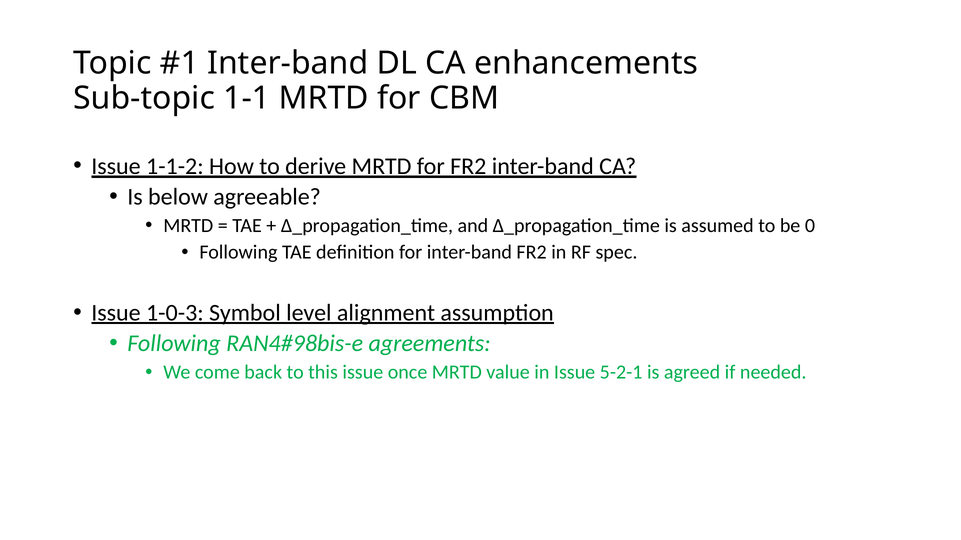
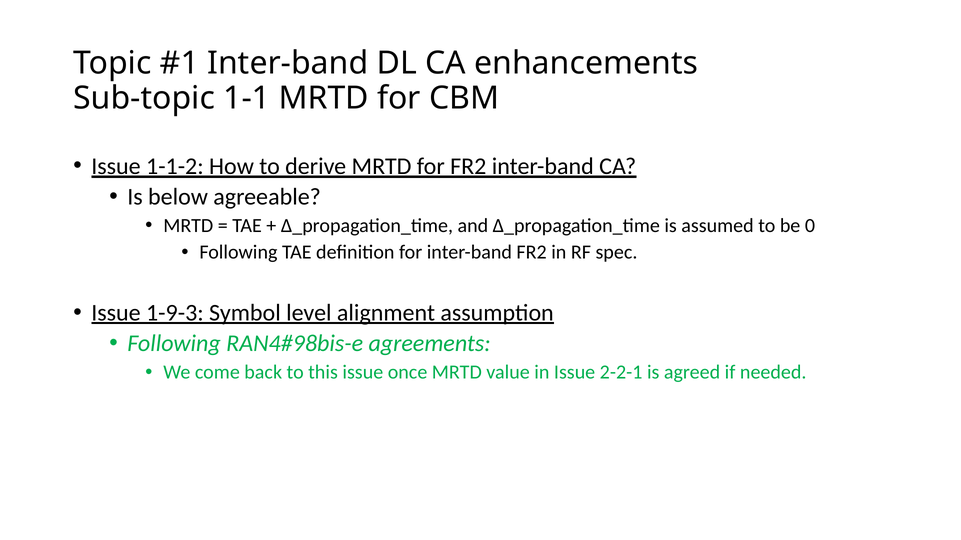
1-0-3: 1-0-3 -> 1-9-3
5-2-1: 5-2-1 -> 2-2-1
